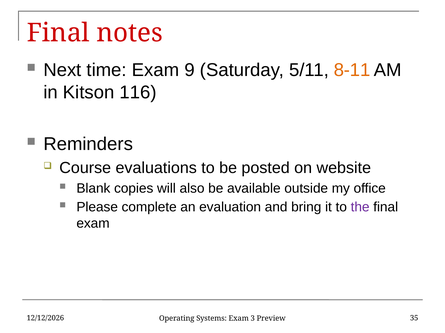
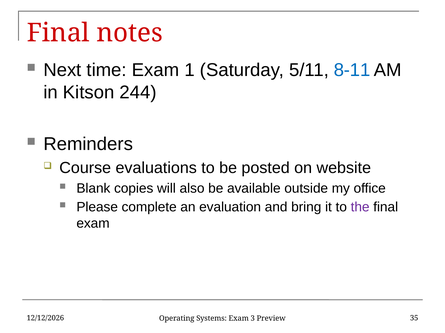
9: 9 -> 1
8-11 colour: orange -> blue
116: 116 -> 244
